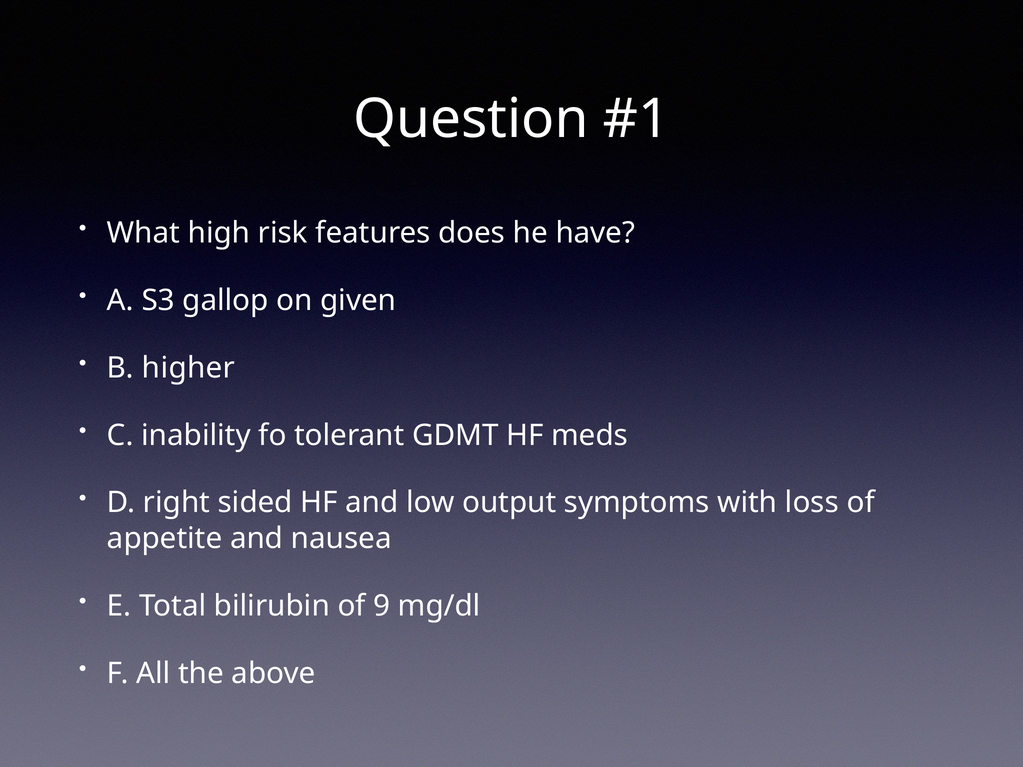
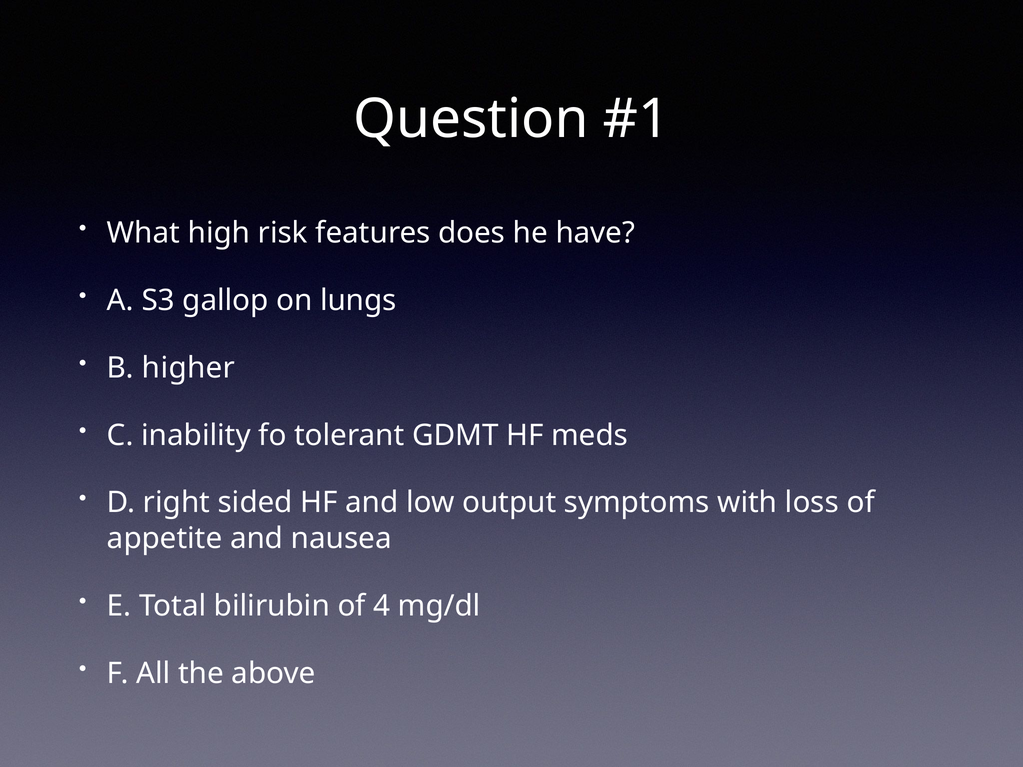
given: given -> lungs
9: 9 -> 4
